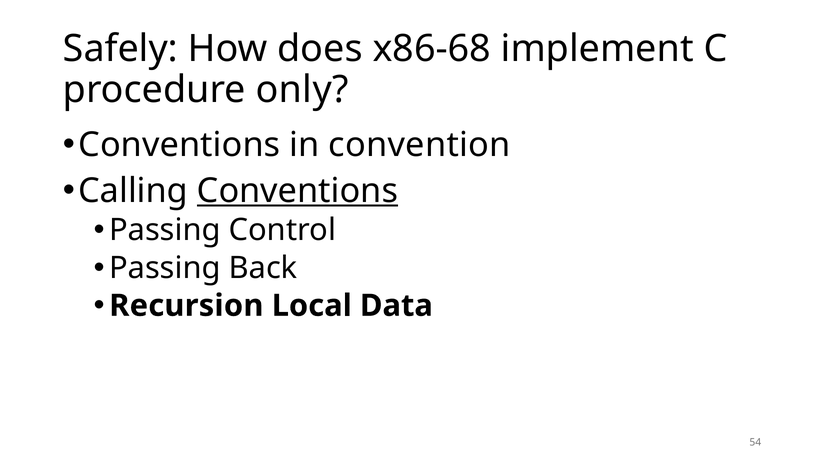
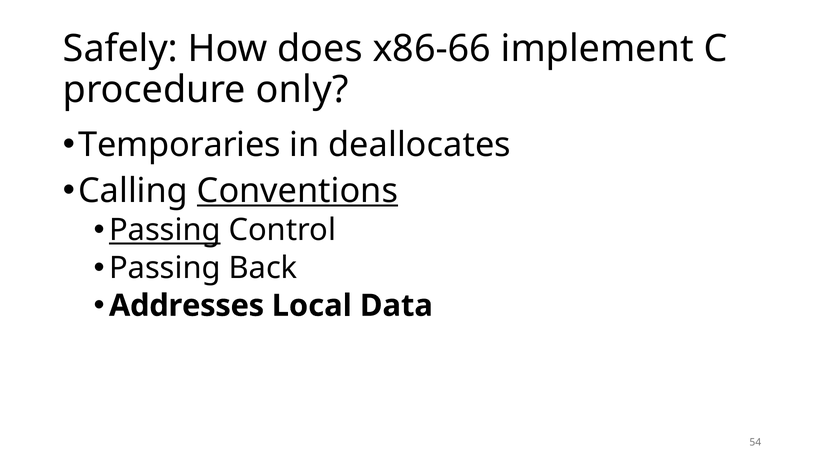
x86-68: x86-68 -> x86-66
Conventions at (179, 145): Conventions -> Temporaries
convention: convention -> deallocates
Passing at (165, 230) underline: none -> present
Recursion: Recursion -> Addresses
